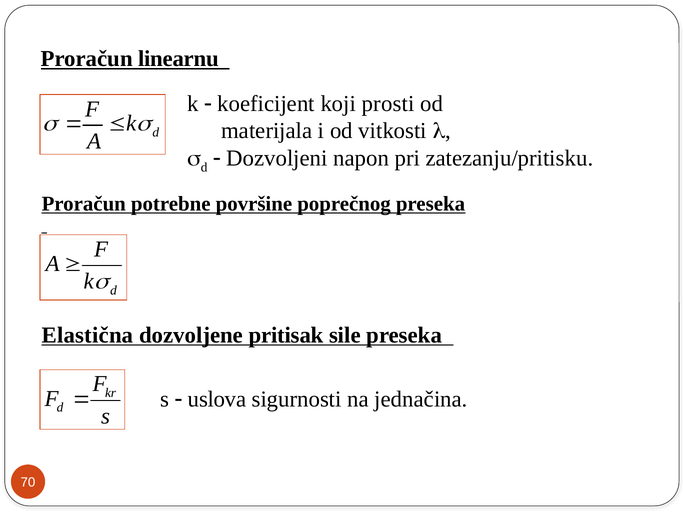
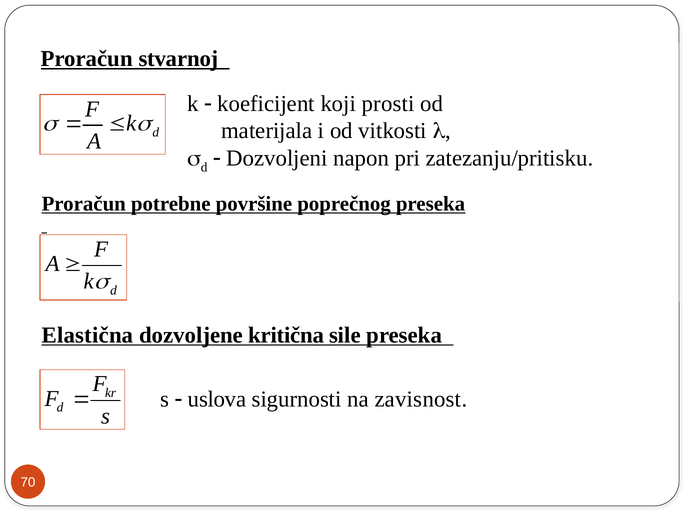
linearnu: linearnu -> stvarnoj
pritisak: pritisak -> kritična
jednačina: jednačina -> zavisnost
